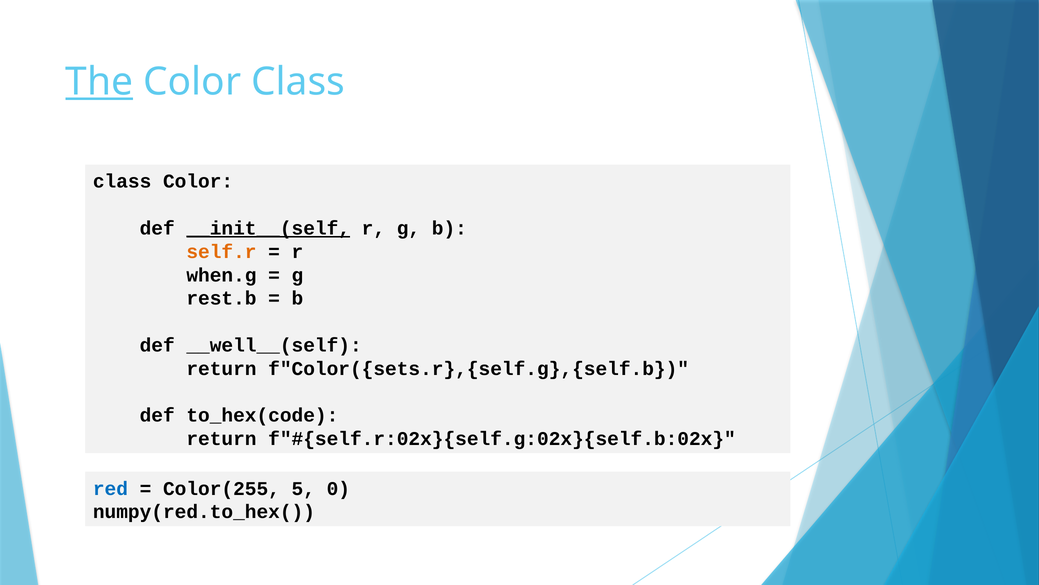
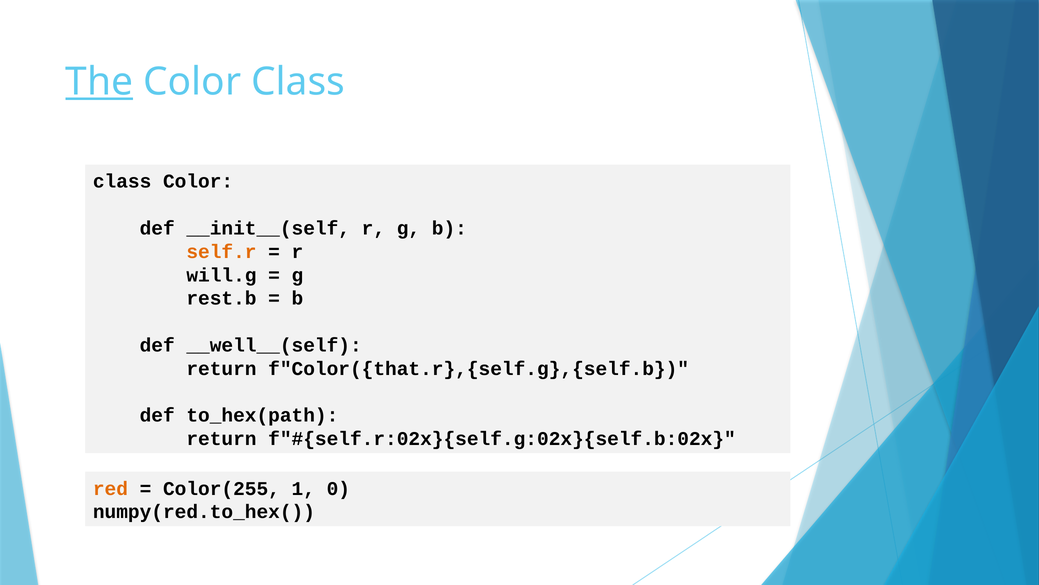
__init__(self underline: present -> none
when.g: when.g -> will.g
f"Color({sets.r},{self.g},{self.b: f"Color({sets.r},{self.g},{self.b -> f"Color({that.r},{self.g},{self.b
to_hex(code: to_hex(code -> to_hex(path
red colour: blue -> orange
5: 5 -> 1
